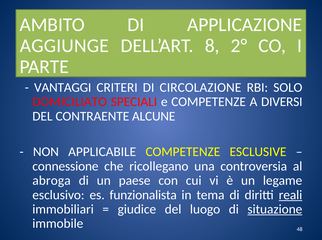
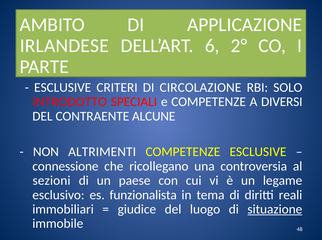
AGGIUNGE: AGGIUNGE -> IRLANDESE
8: 8 -> 6
VANTAGGI at (63, 88): VANTAGGI -> ESCLUSIVE
DOMICILIATO: DOMICILIATO -> INTRODOTTO
APPLICABILE: APPLICABILE -> ALTRIMENTI
abroga: abroga -> sezioni
reali underline: present -> none
